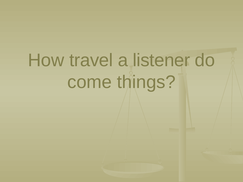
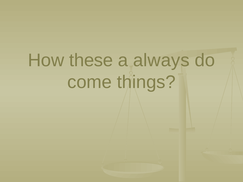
travel: travel -> these
listener: listener -> always
